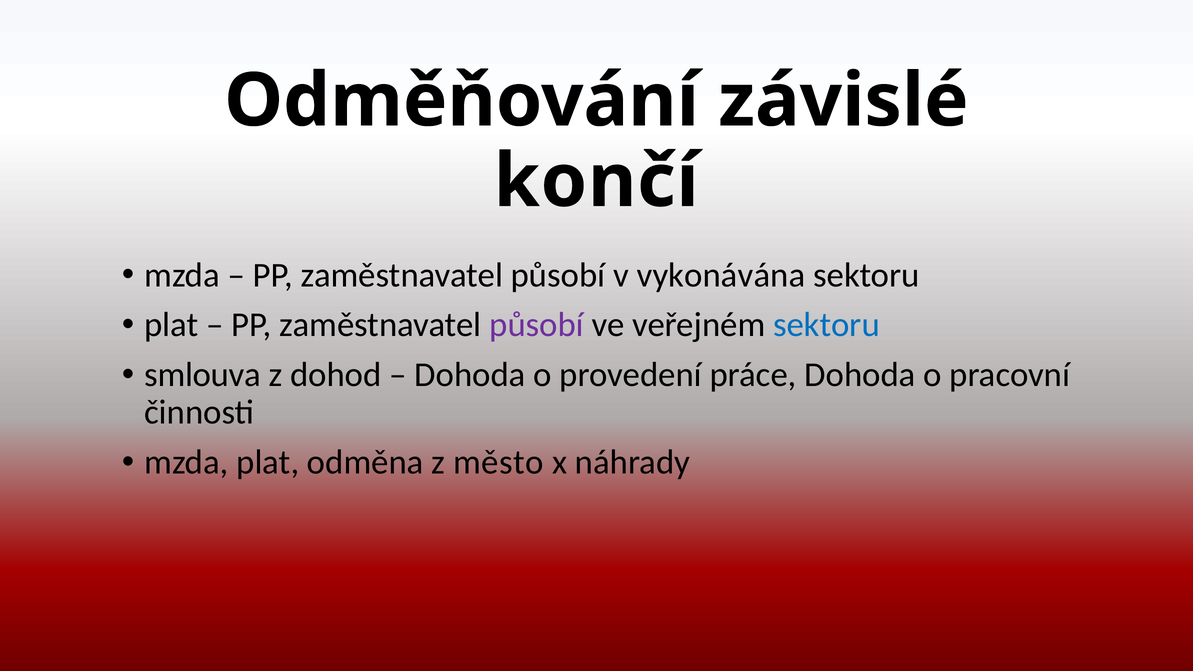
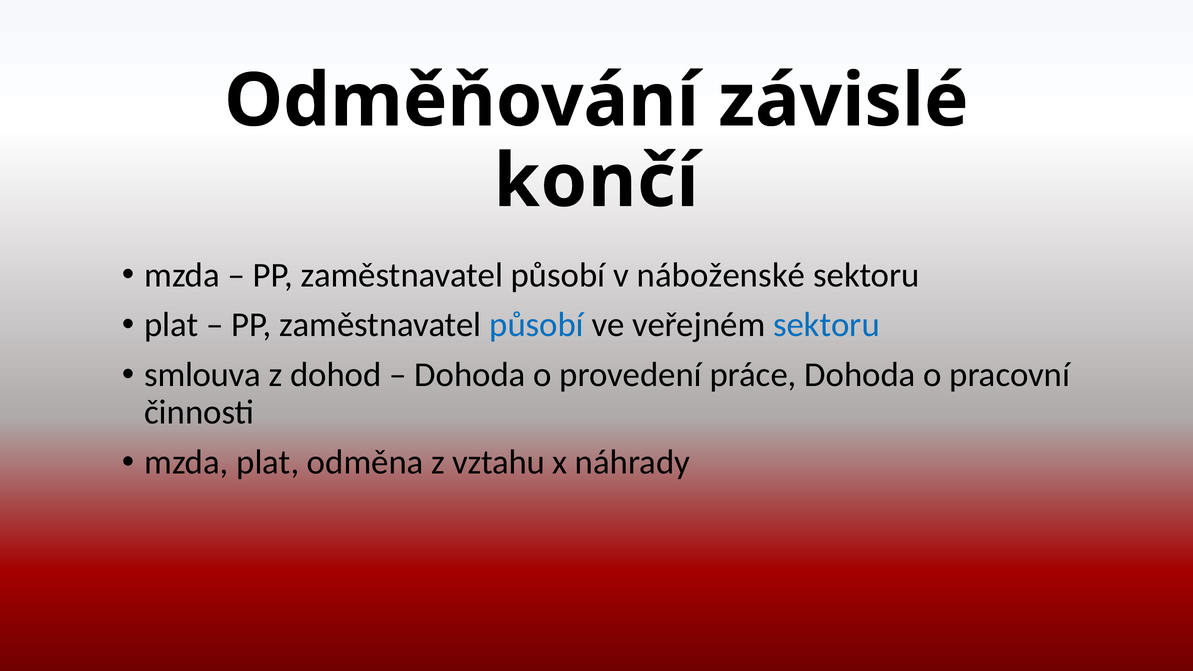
vykonávána: vykonávána -> náboženské
působí at (537, 325) colour: purple -> blue
město: město -> vztahu
